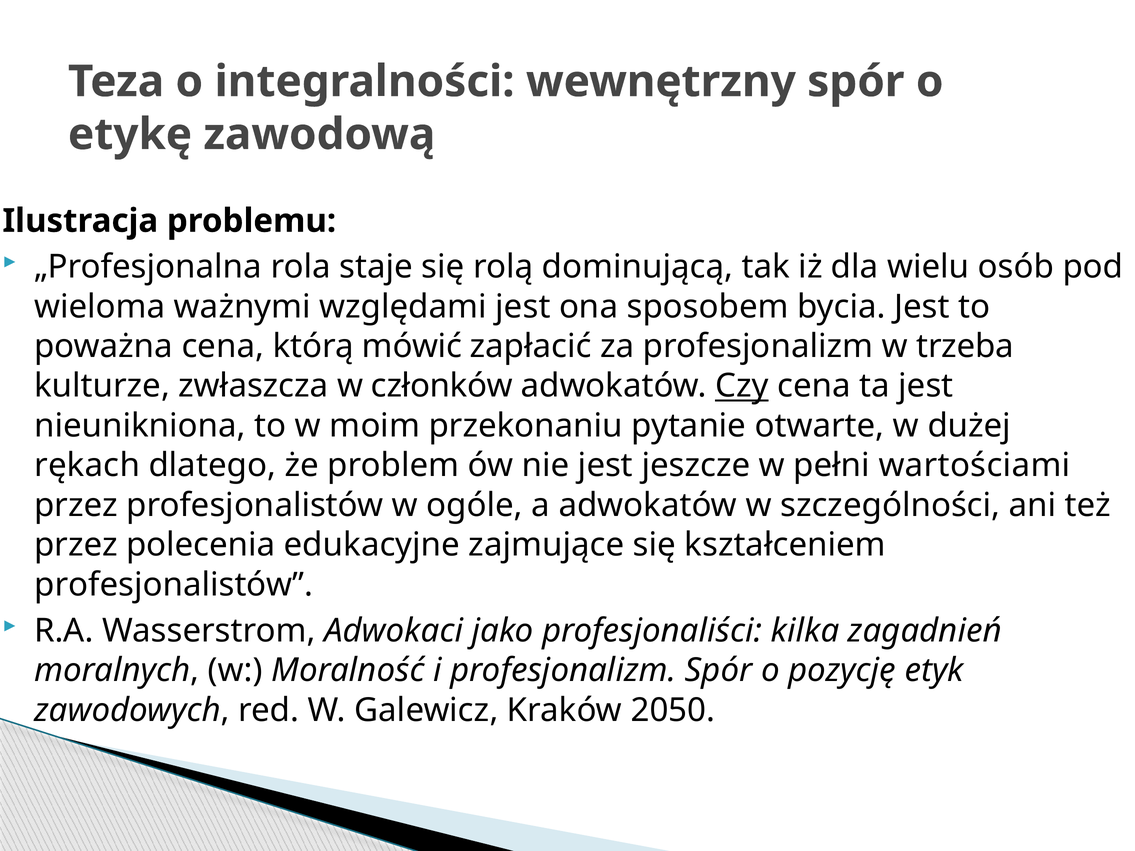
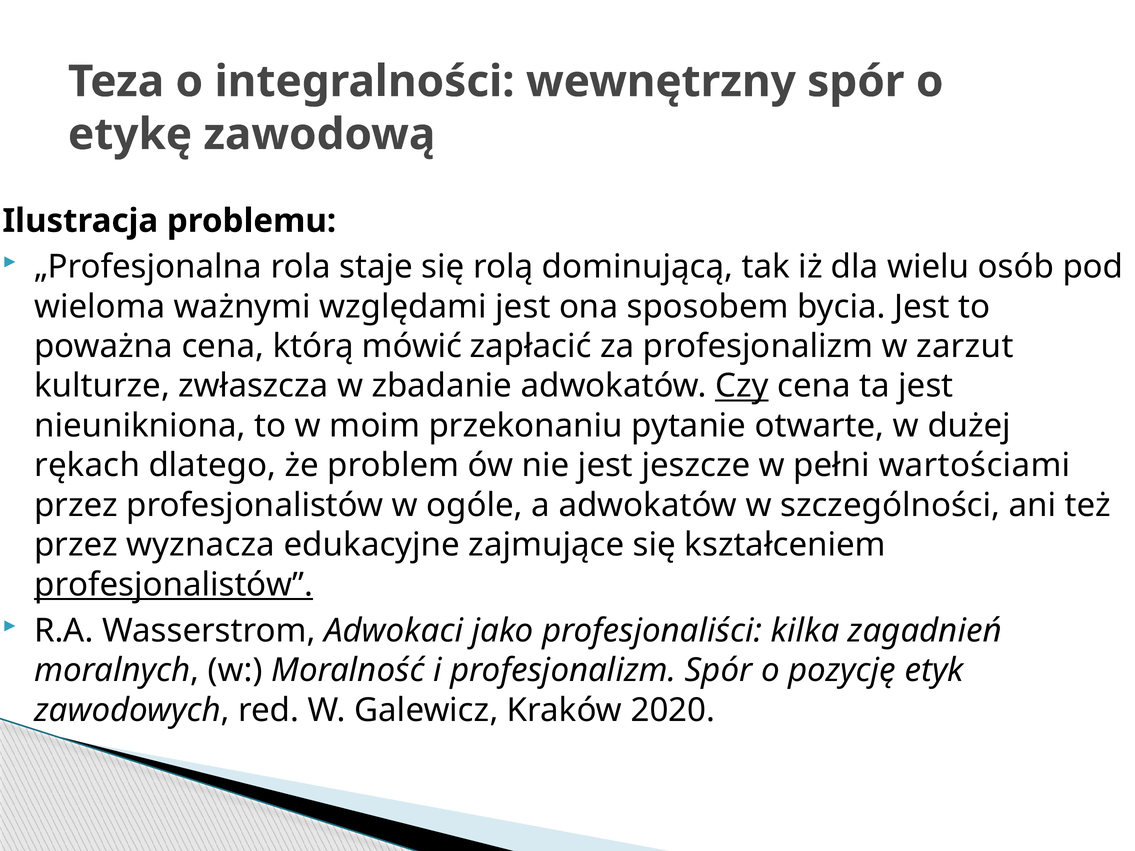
trzeba: trzeba -> zarzut
członków: członków -> zbadanie
polecenia: polecenia -> wyznacza
profesjonalistów at (174, 585) underline: none -> present
2050: 2050 -> 2020
